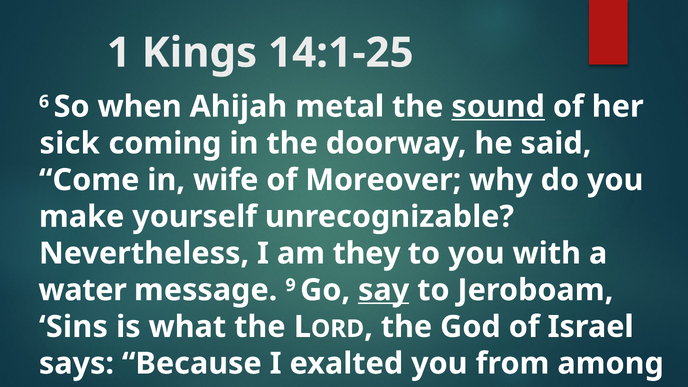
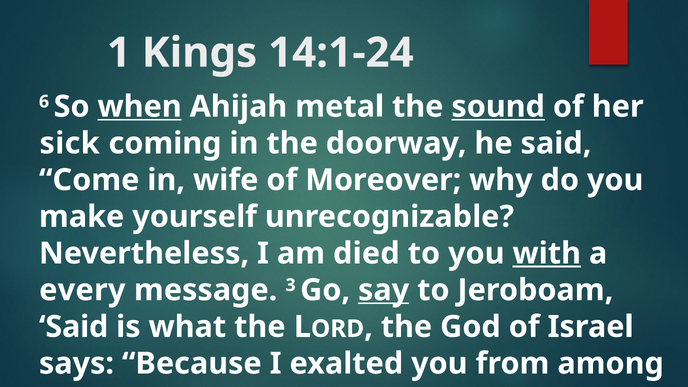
14:1-25: 14:1-25 -> 14:1-24
when underline: none -> present
they: they -> died
with underline: none -> present
water: water -> every
9: 9 -> 3
Sins at (73, 327): Sins -> Said
